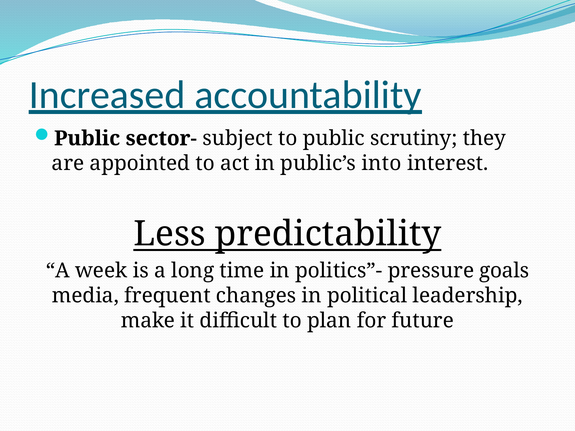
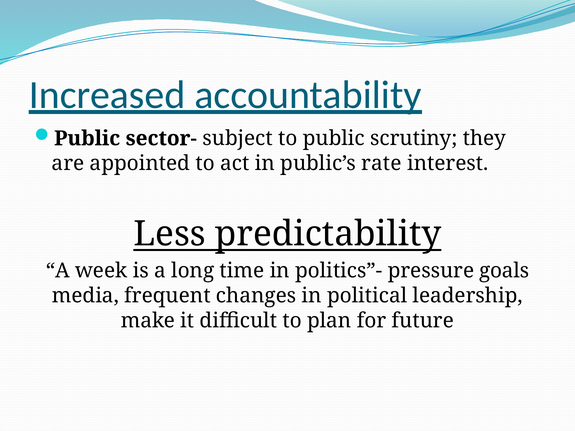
into: into -> rate
